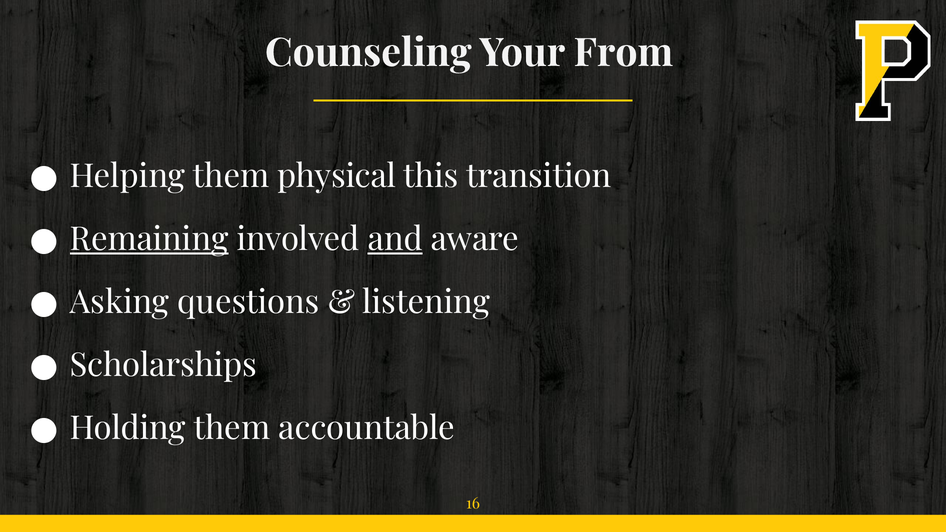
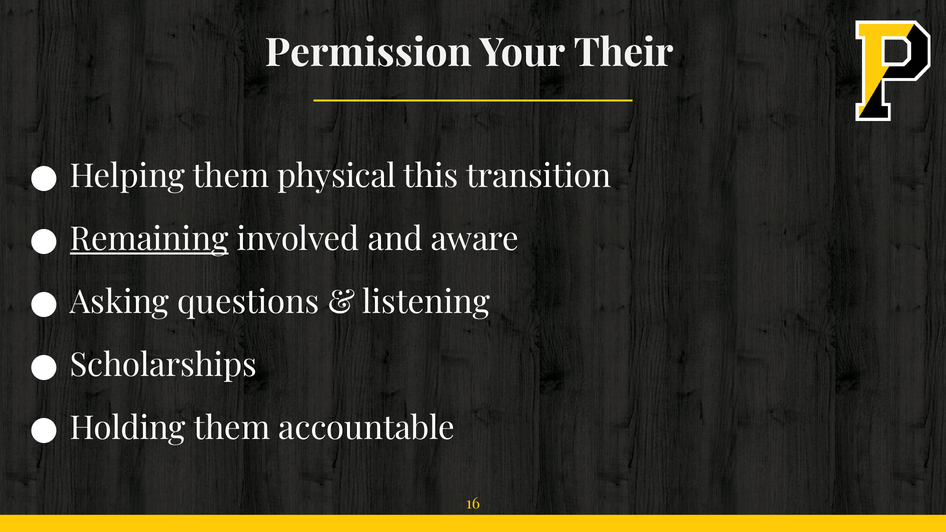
Counseling: Counseling -> Permission
From: From -> Their
and underline: present -> none
